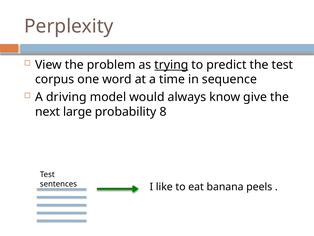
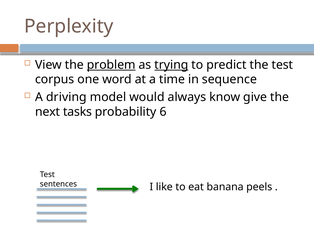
problem underline: none -> present
large: large -> tasks
8: 8 -> 6
